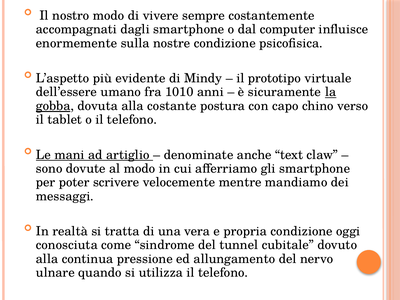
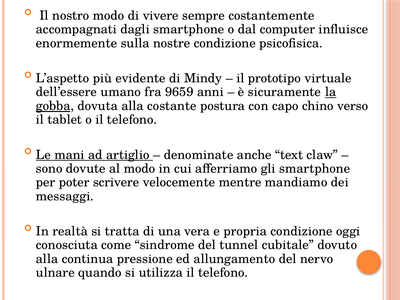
1010: 1010 -> 9659
